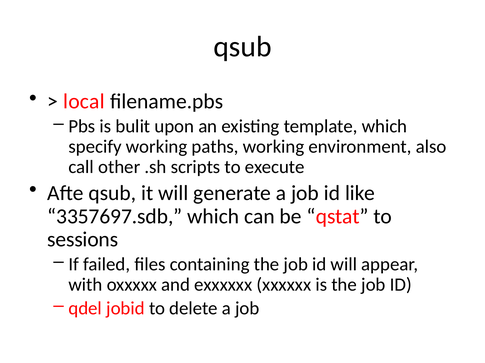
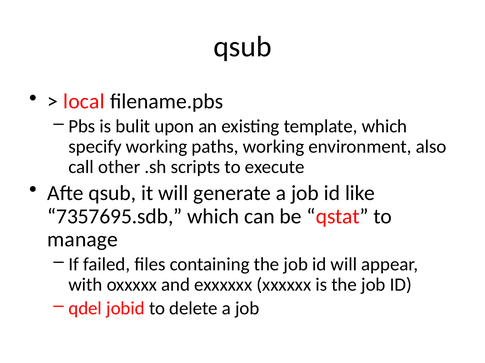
3357697.sdb: 3357697.sdb -> 7357695.sdb
sessions: sessions -> manage
